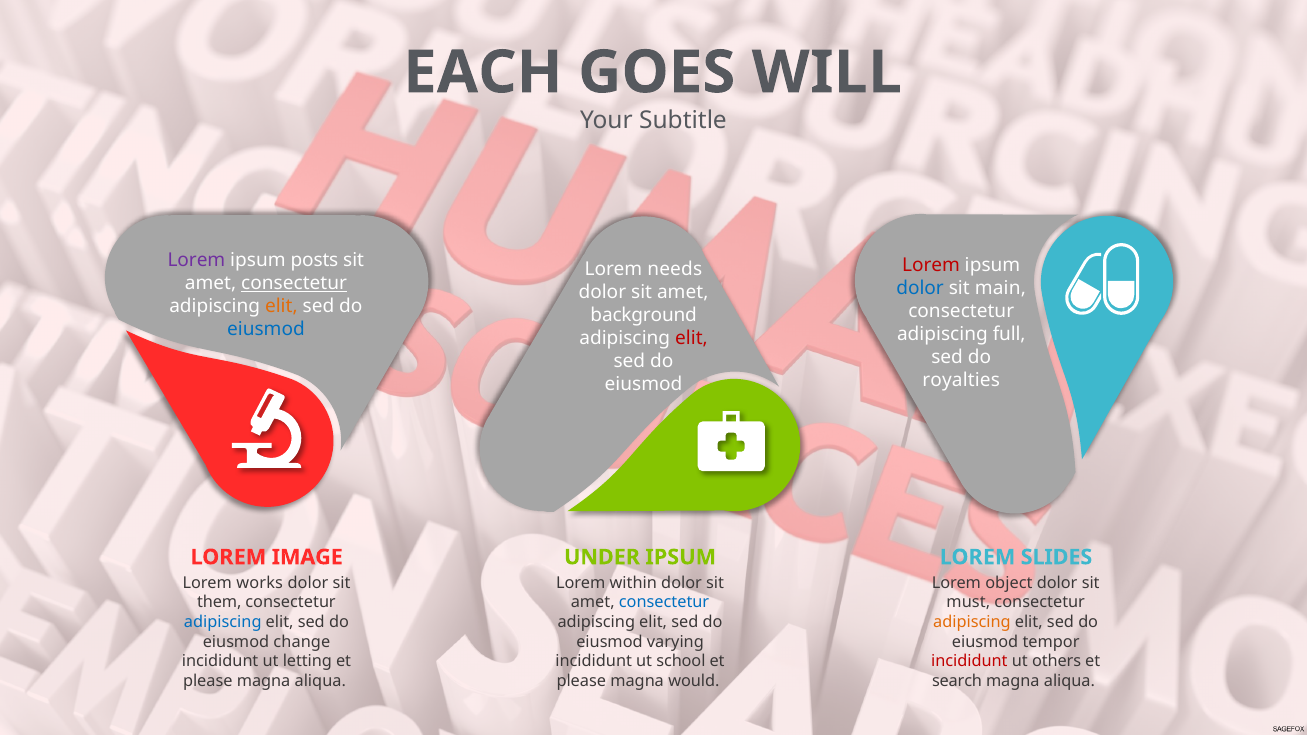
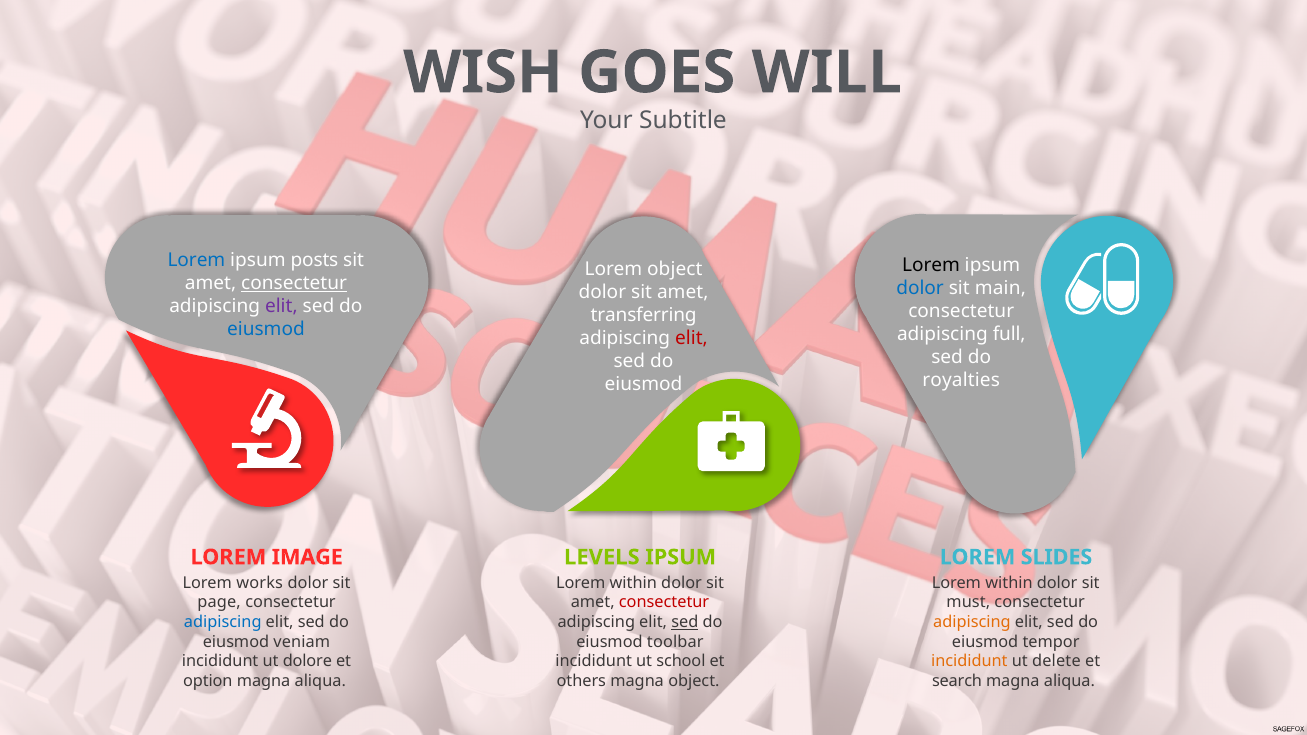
EACH: EACH -> WISH
Lorem at (196, 260) colour: purple -> blue
Lorem at (931, 266) colour: red -> black
Lorem needs: needs -> object
elit at (281, 306) colour: orange -> purple
background: background -> transferring
UNDER: UNDER -> LEVELS
object at (1009, 583): object -> within
them: them -> page
consectetur at (664, 603) colour: blue -> red
sed at (685, 622) underline: none -> present
change: change -> veniam
varying: varying -> toolbar
letting: letting -> dolore
incididunt at (969, 661) colour: red -> orange
others: others -> delete
please at (208, 681): please -> option
please at (581, 681): please -> others
magna would: would -> object
